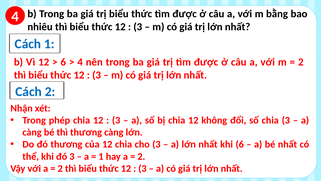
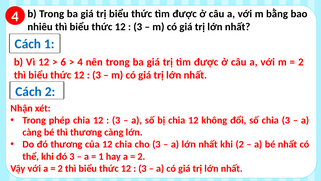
khi 6: 6 -> 2
